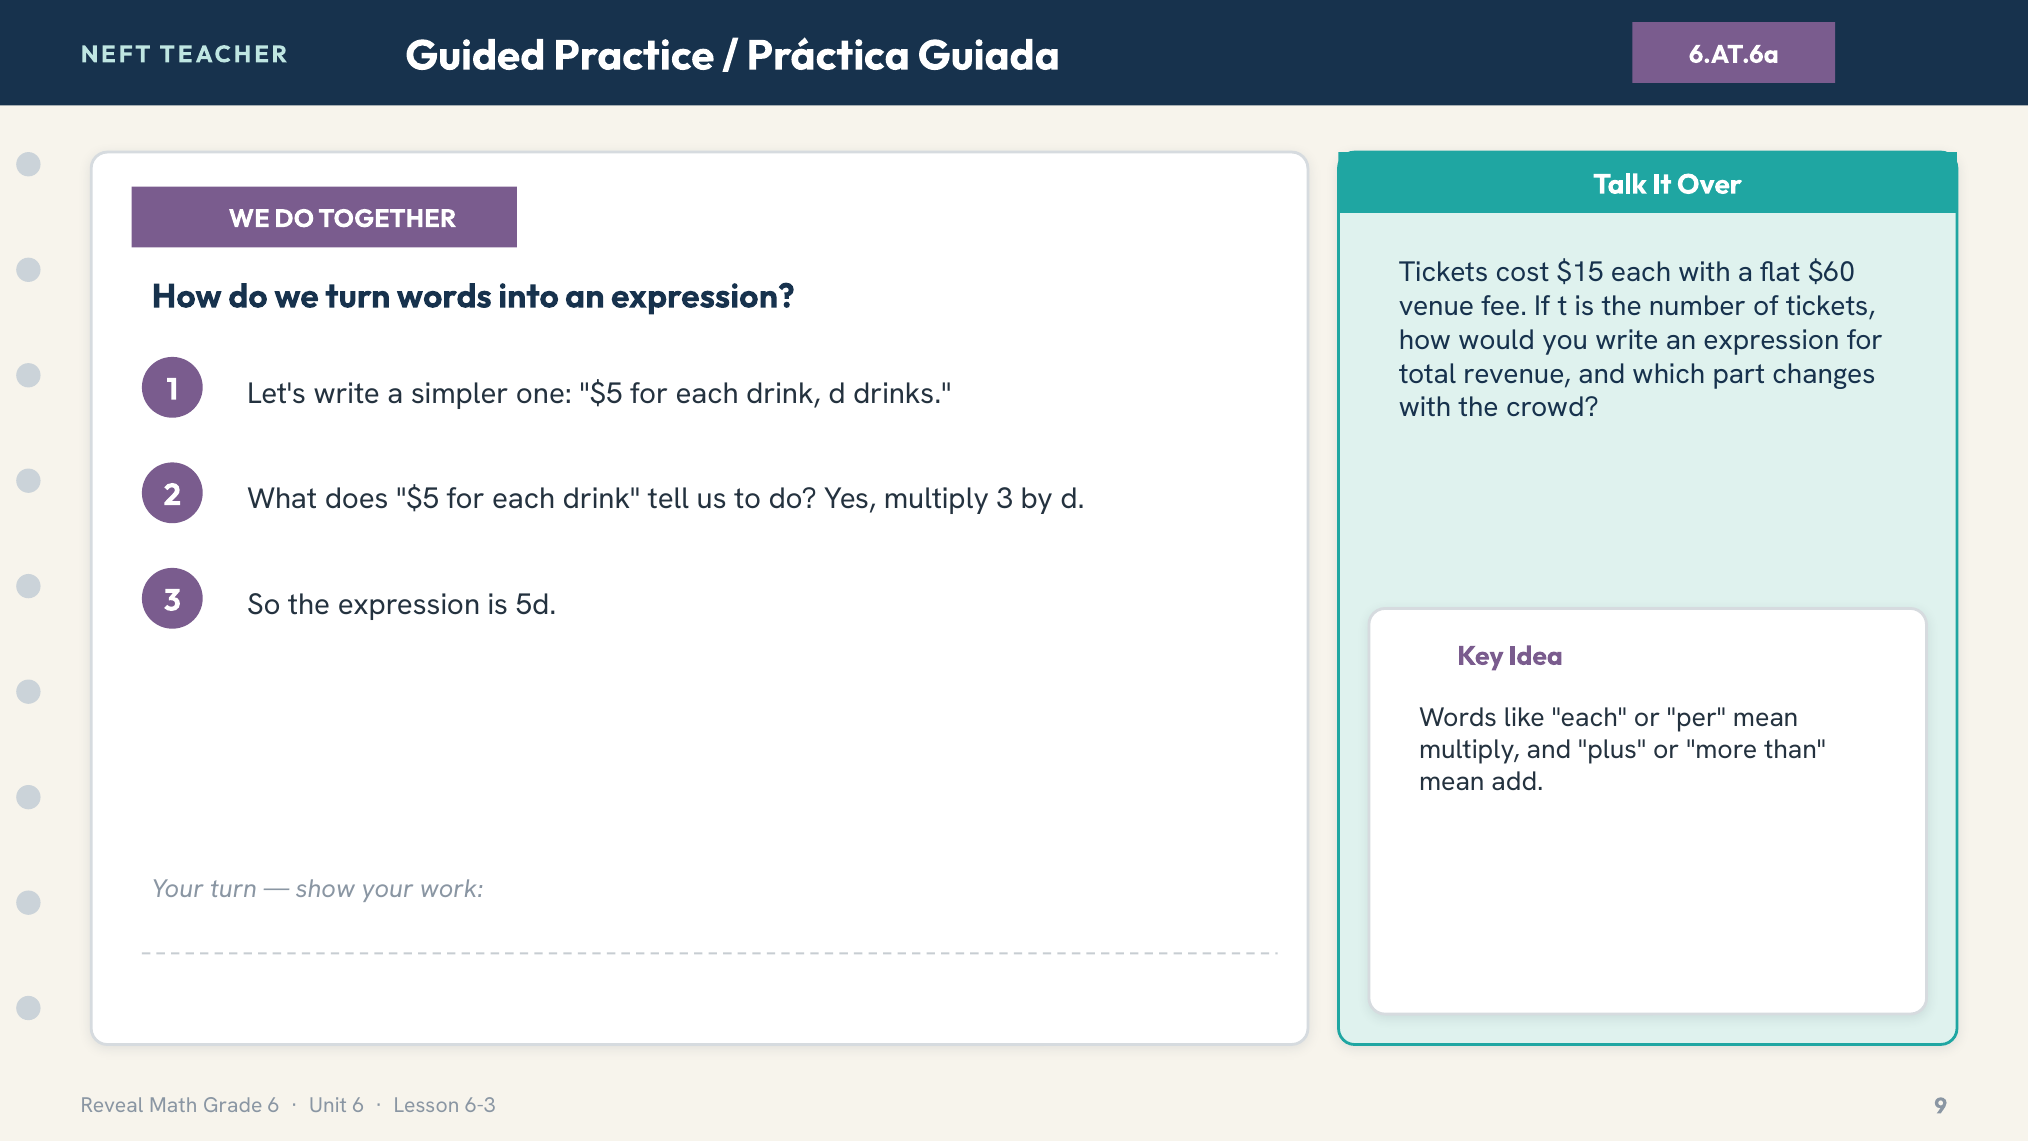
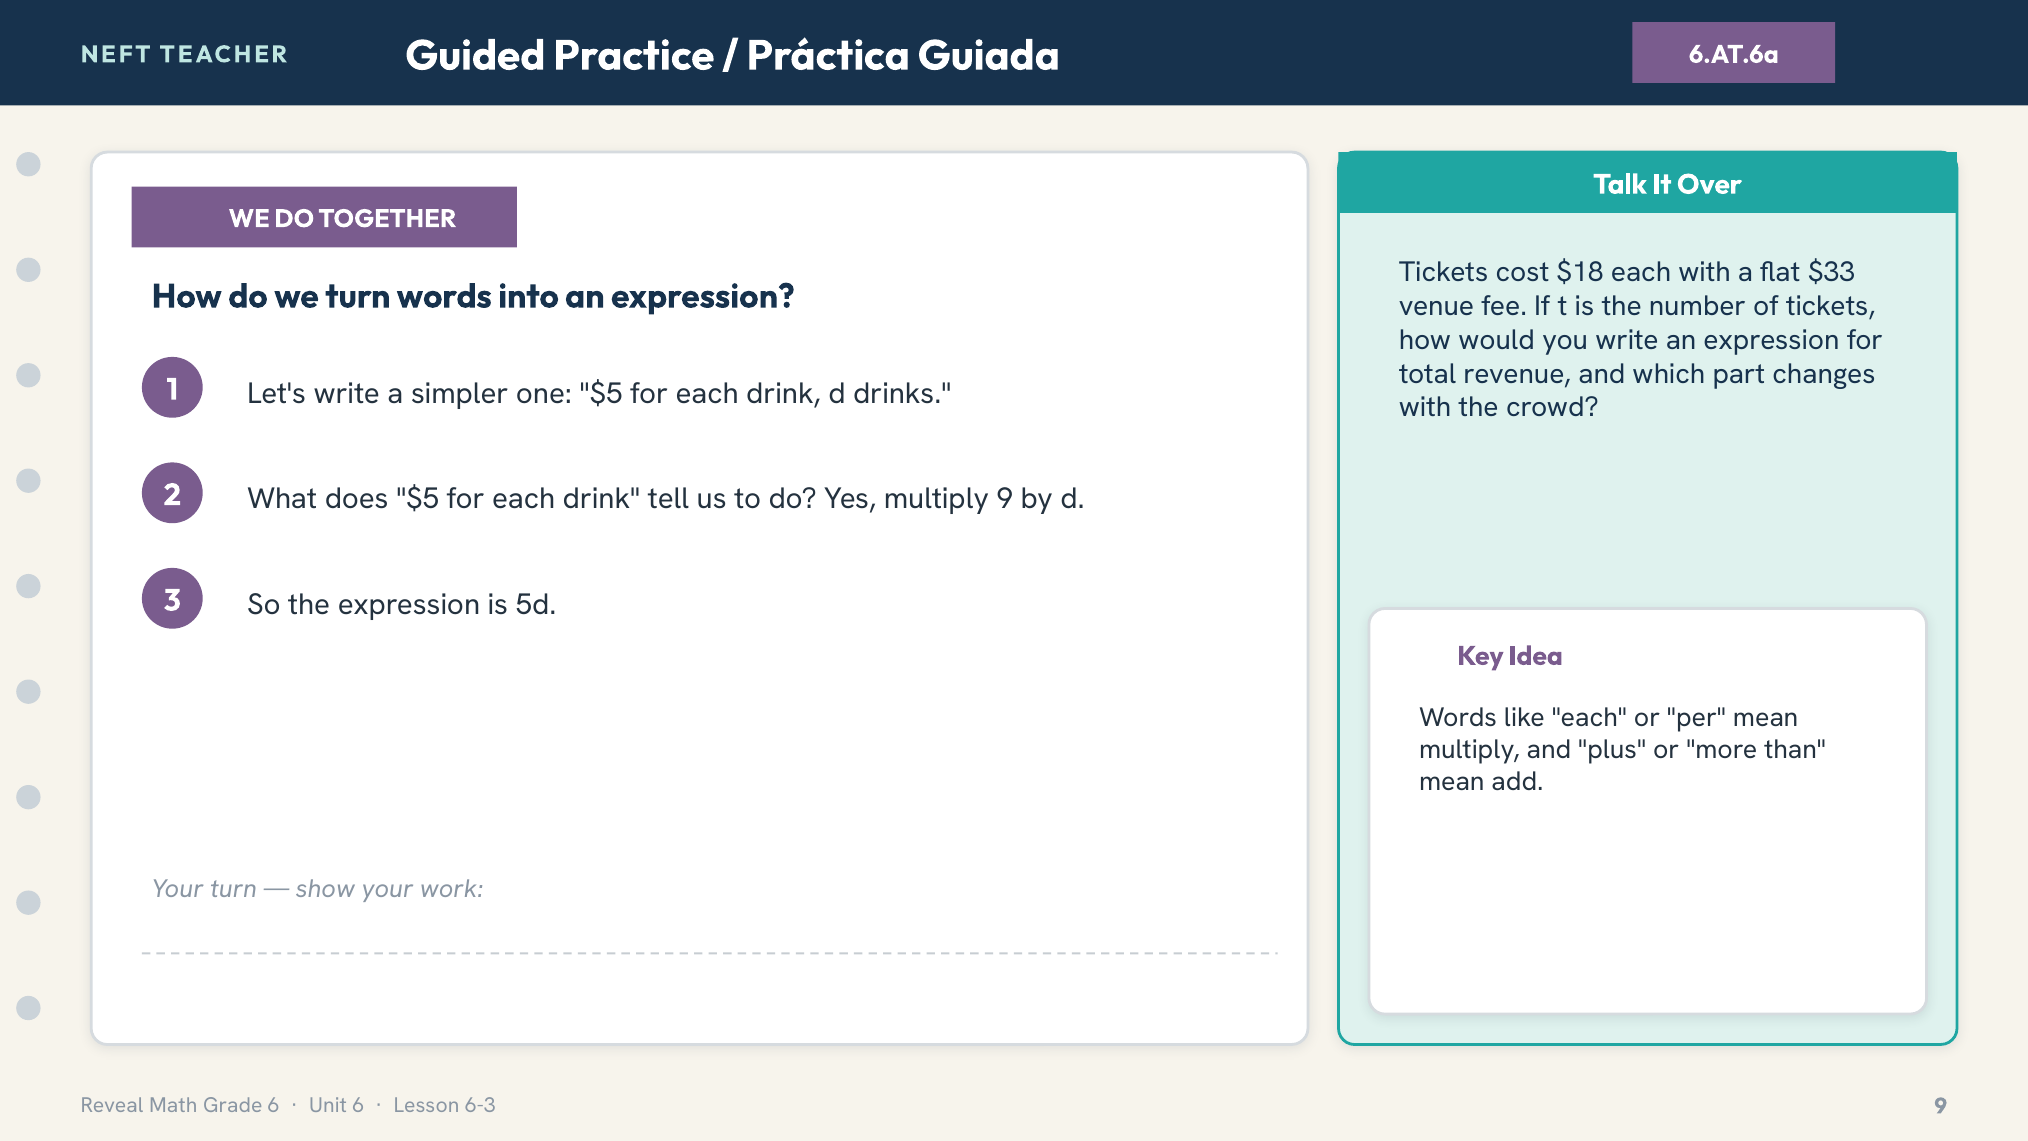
$15: $15 -> $18
$60: $60 -> $33
multiply 3: 3 -> 9
